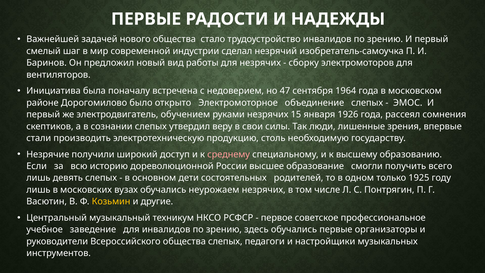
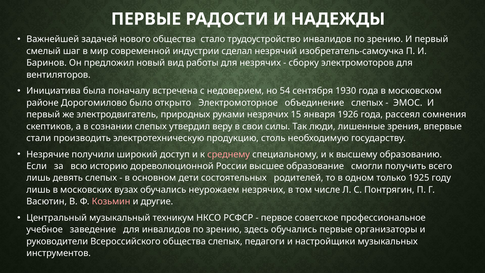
47: 47 -> 54
1964: 1964 -> 1930
обучением: обучением -> природных
Козьмин colour: yellow -> pink
